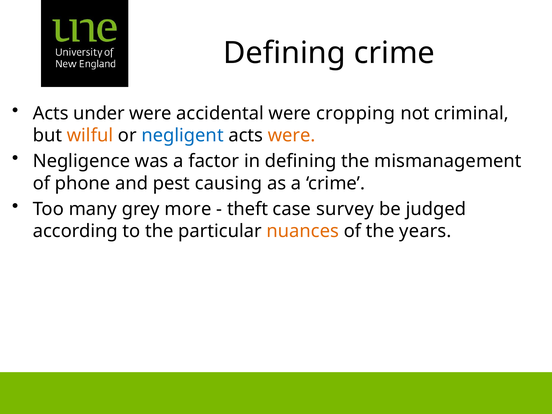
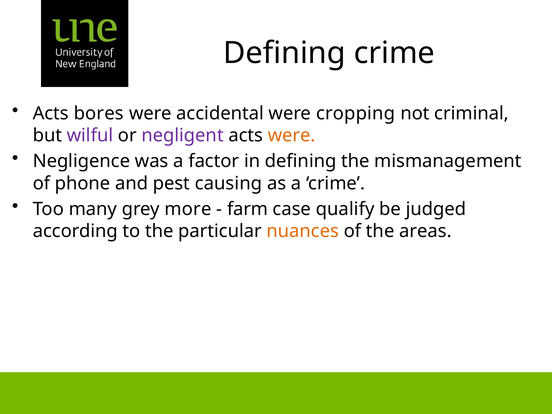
under: under -> bores
wilful colour: orange -> purple
negligent colour: blue -> purple
theft: theft -> farm
survey: survey -> qualify
years: years -> areas
